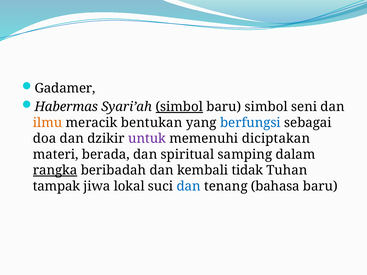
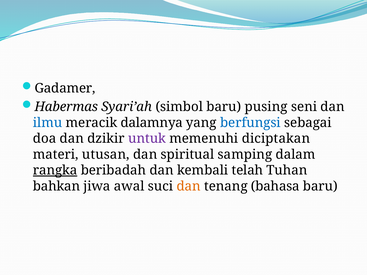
simbol at (179, 107) underline: present -> none
baru simbol: simbol -> pusing
ilmu colour: orange -> blue
bentukan: bentukan -> dalamnya
berada: berada -> utusan
tidak: tidak -> telah
tampak: tampak -> bahkan
lokal: lokal -> awal
dan at (189, 186) colour: blue -> orange
